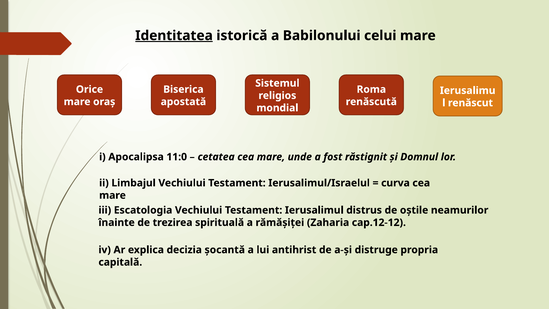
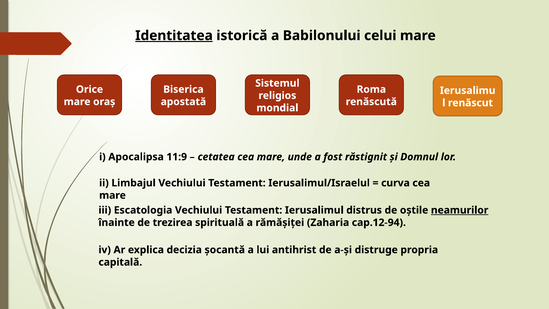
11:0: 11:0 -> 11:9
neamurilor underline: none -> present
cap.12-12: cap.12-12 -> cap.12-94
